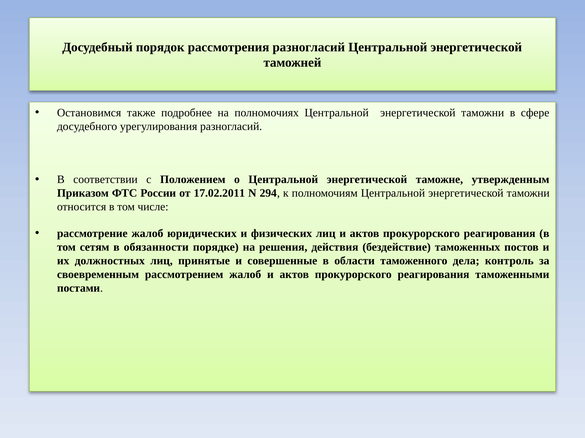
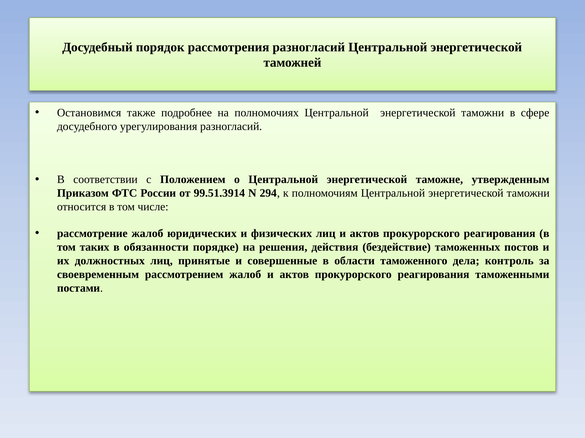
17.02.2011: 17.02.2011 -> 99.51.3914
сетям: сетям -> таких
